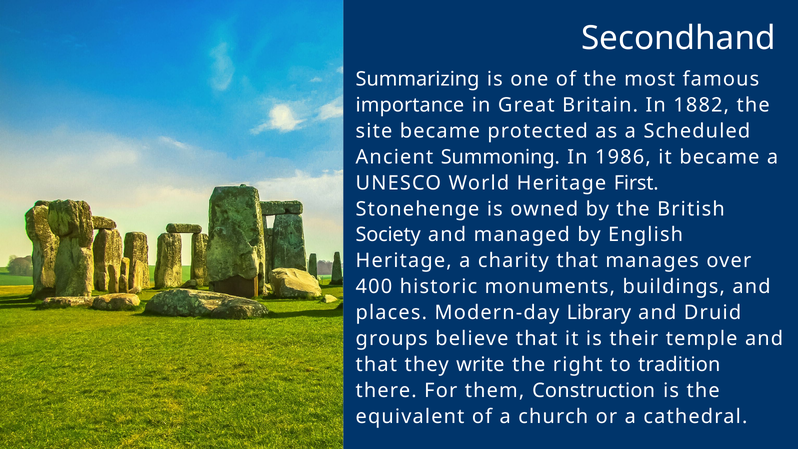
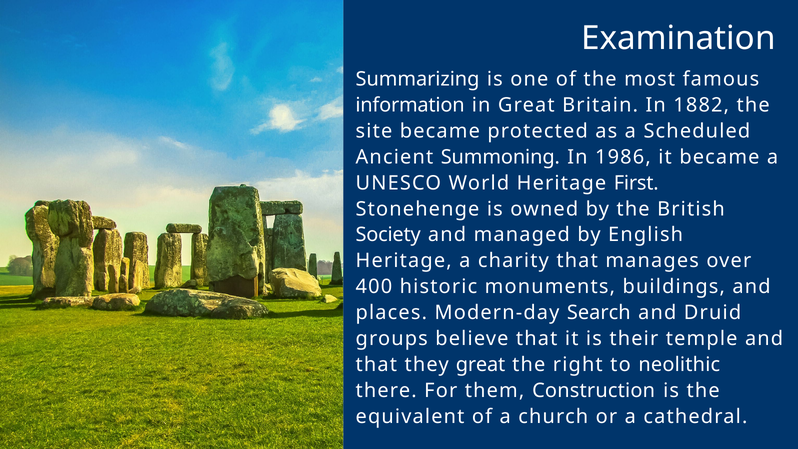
Secondhand: Secondhand -> Examination
importance: importance -> information
Library: Library -> Search
they write: write -> great
tradition: tradition -> neolithic
